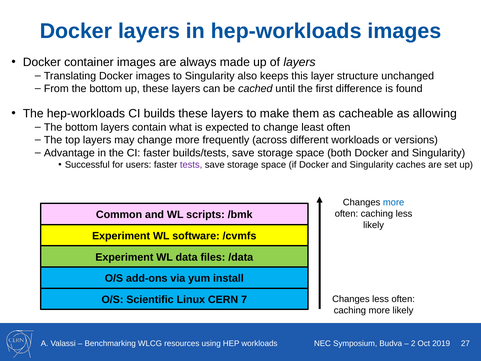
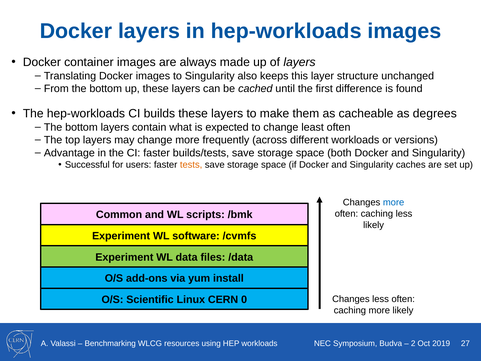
allowing: allowing -> degrees
tests colour: purple -> orange
7: 7 -> 0
